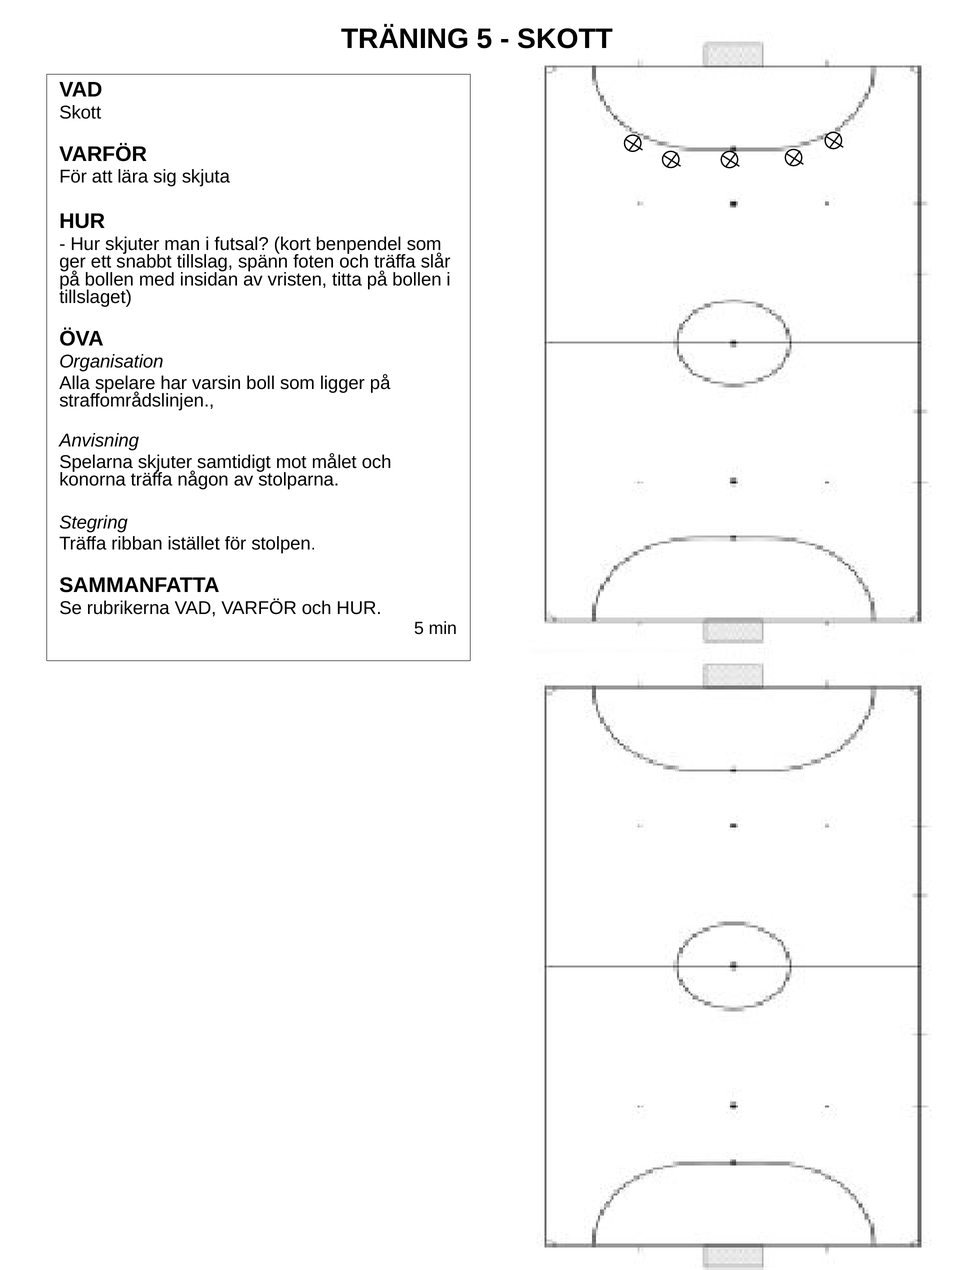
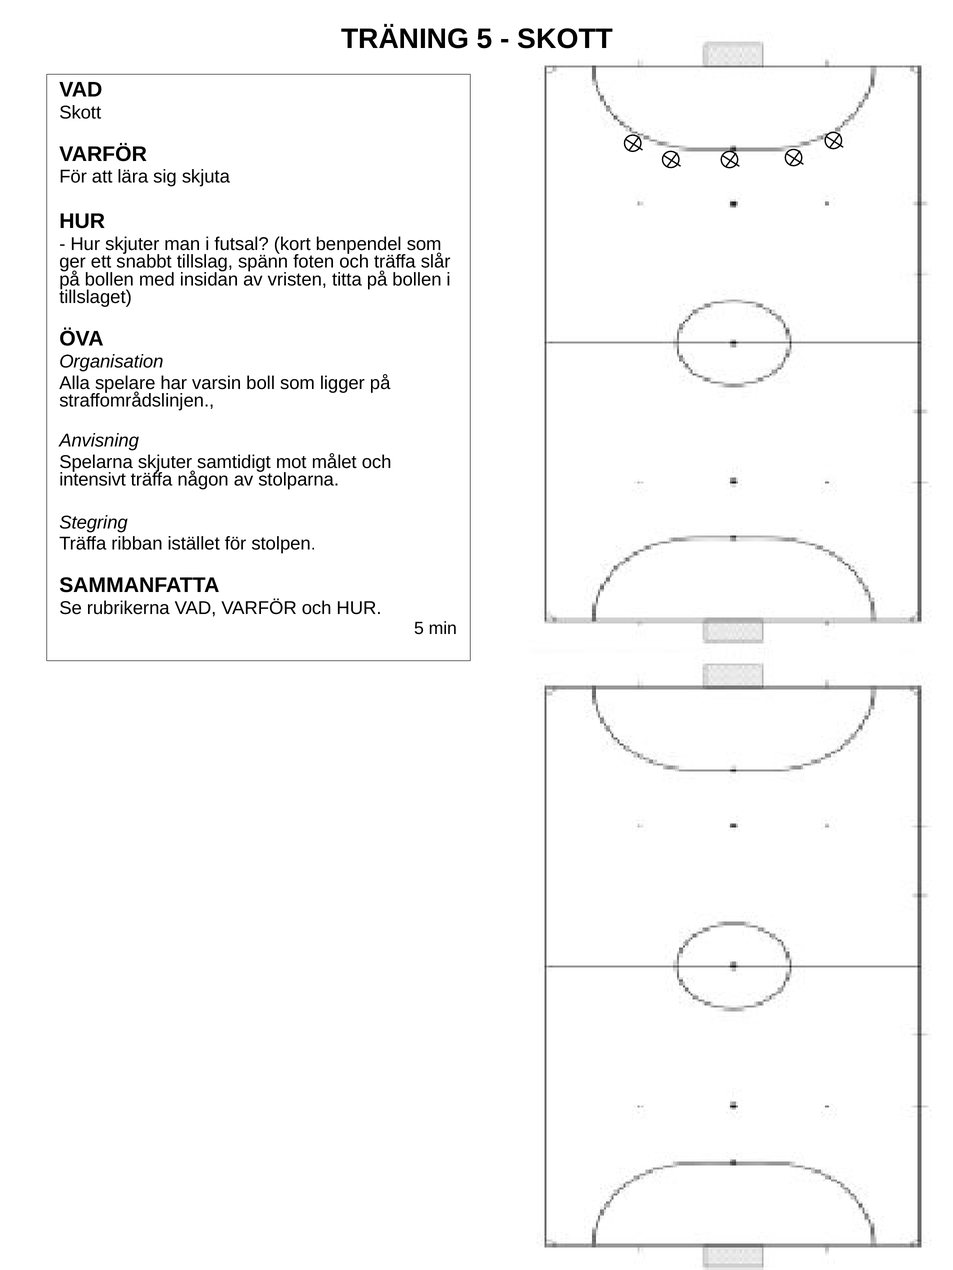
konorna: konorna -> intensivt
